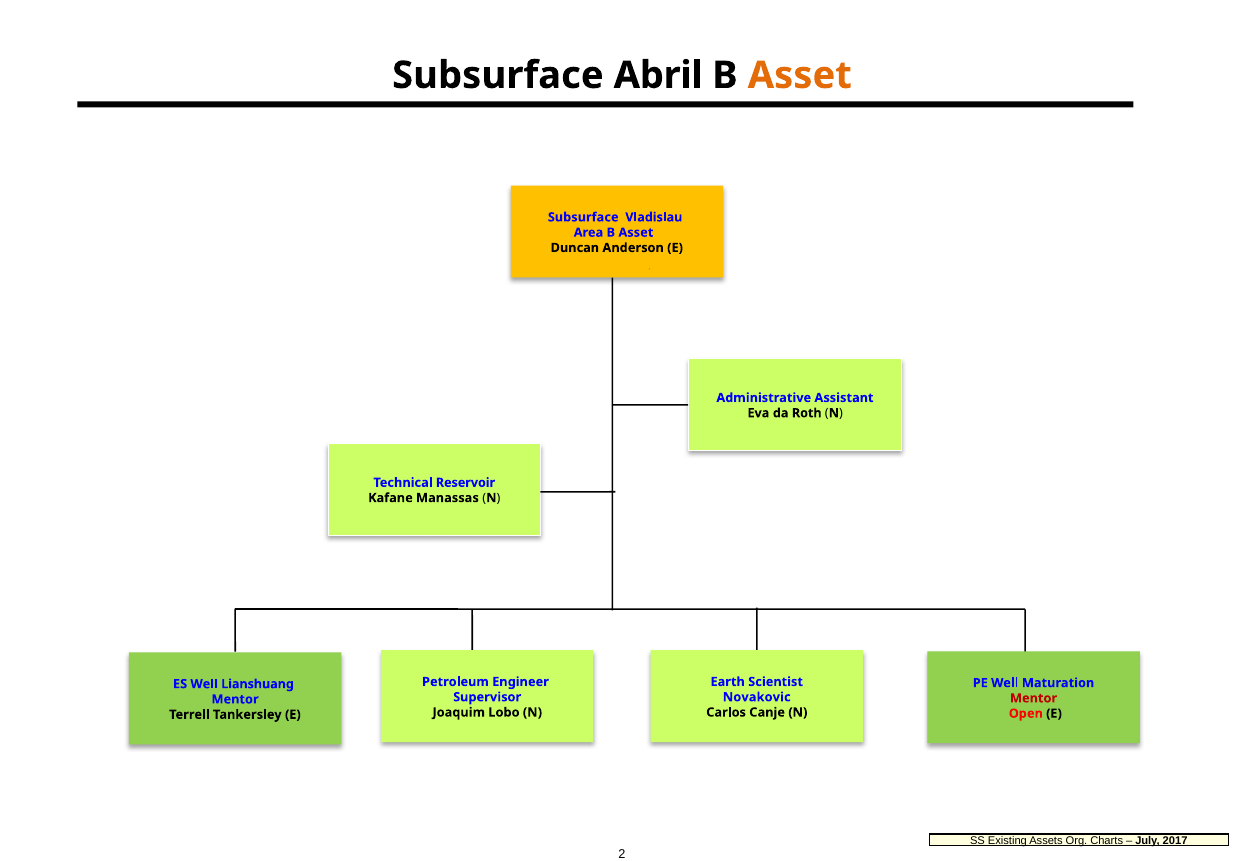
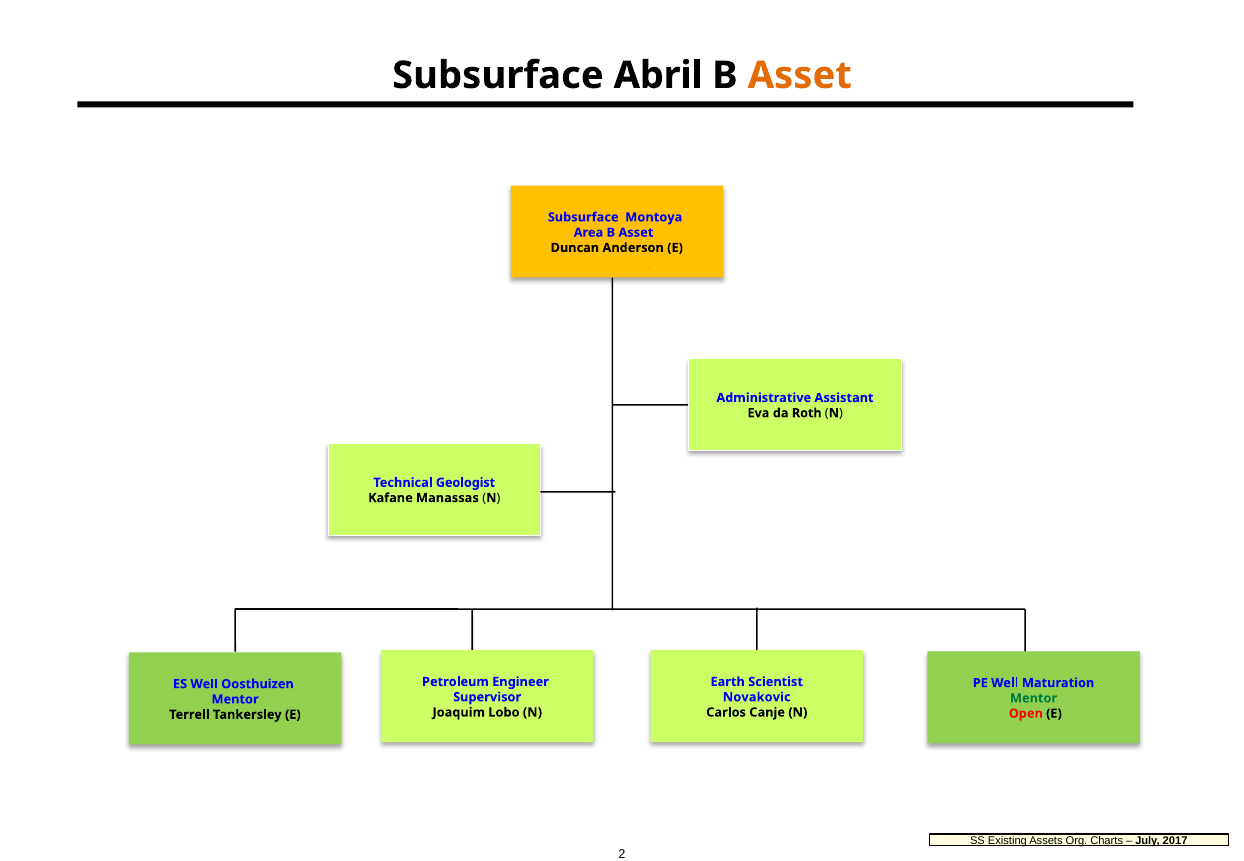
Vladislau: Vladislau -> Montoya
Reservoir: Reservoir -> Geologist
Lianshuang: Lianshuang -> Oosthuizen
Mentor at (1034, 698) colour: red -> green
